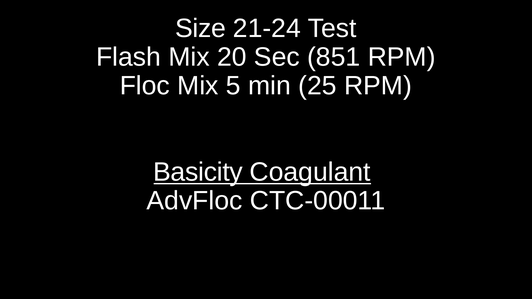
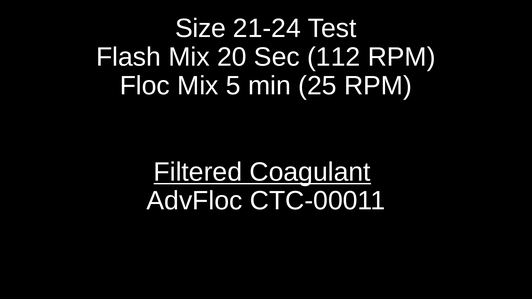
851: 851 -> 112
Basicity: Basicity -> Filtered
